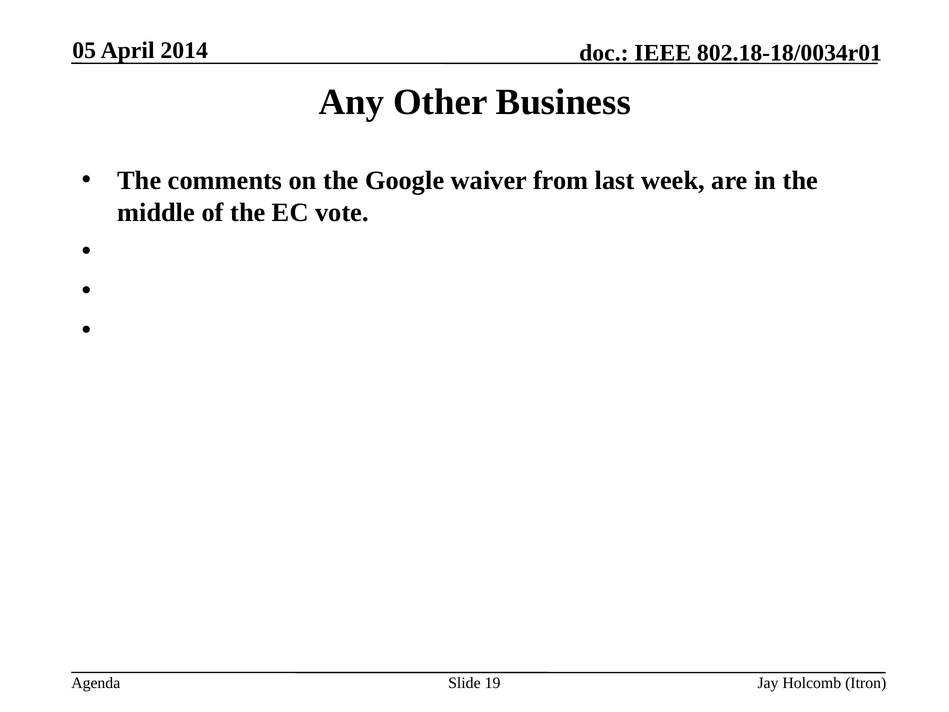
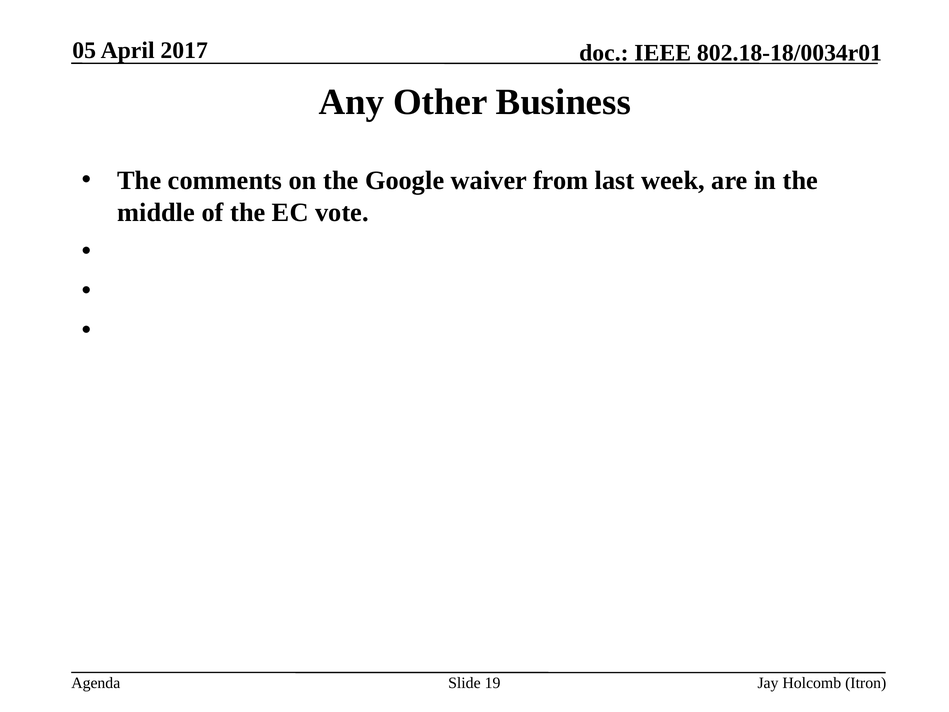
2014: 2014 -> 2017
